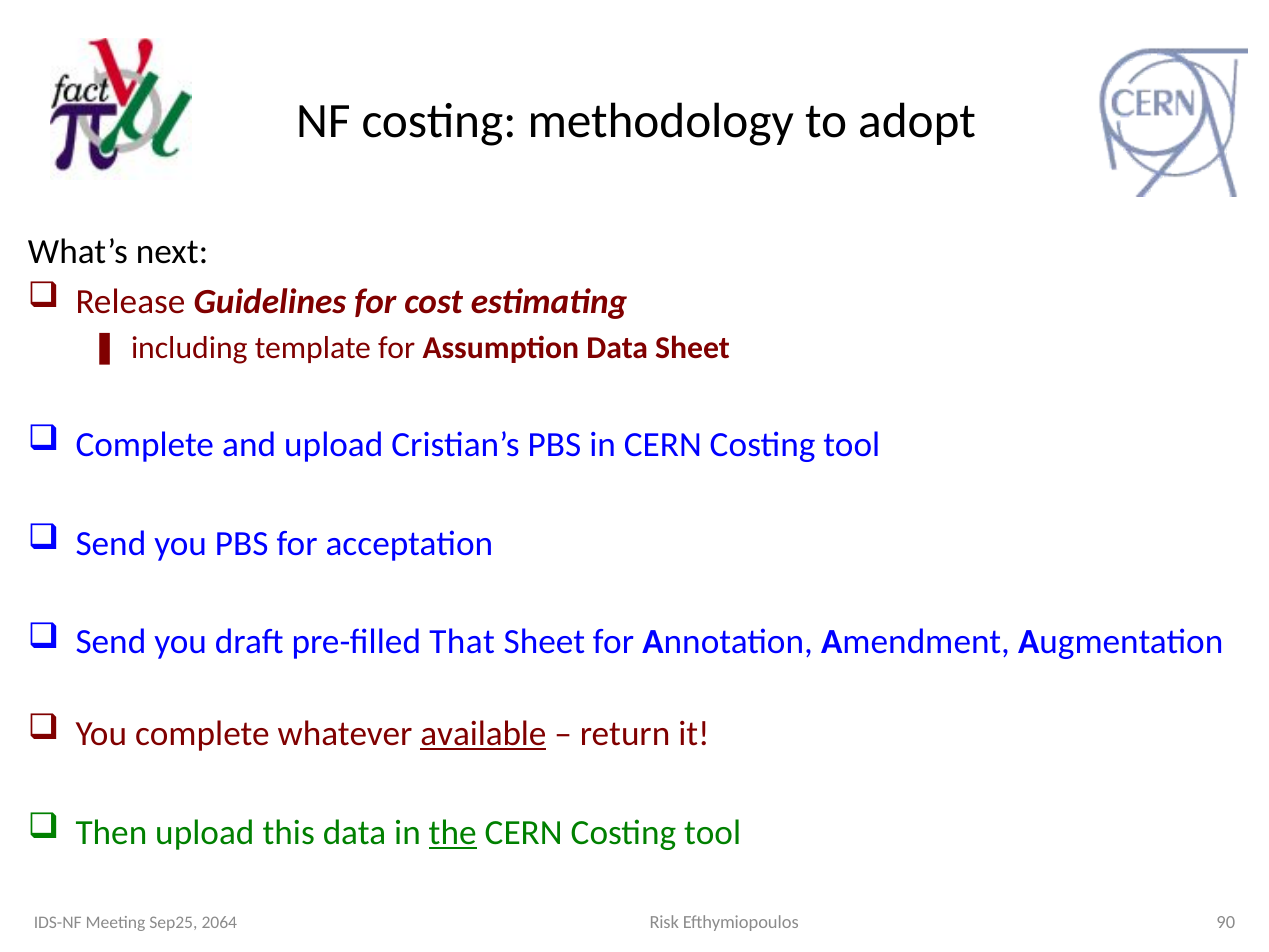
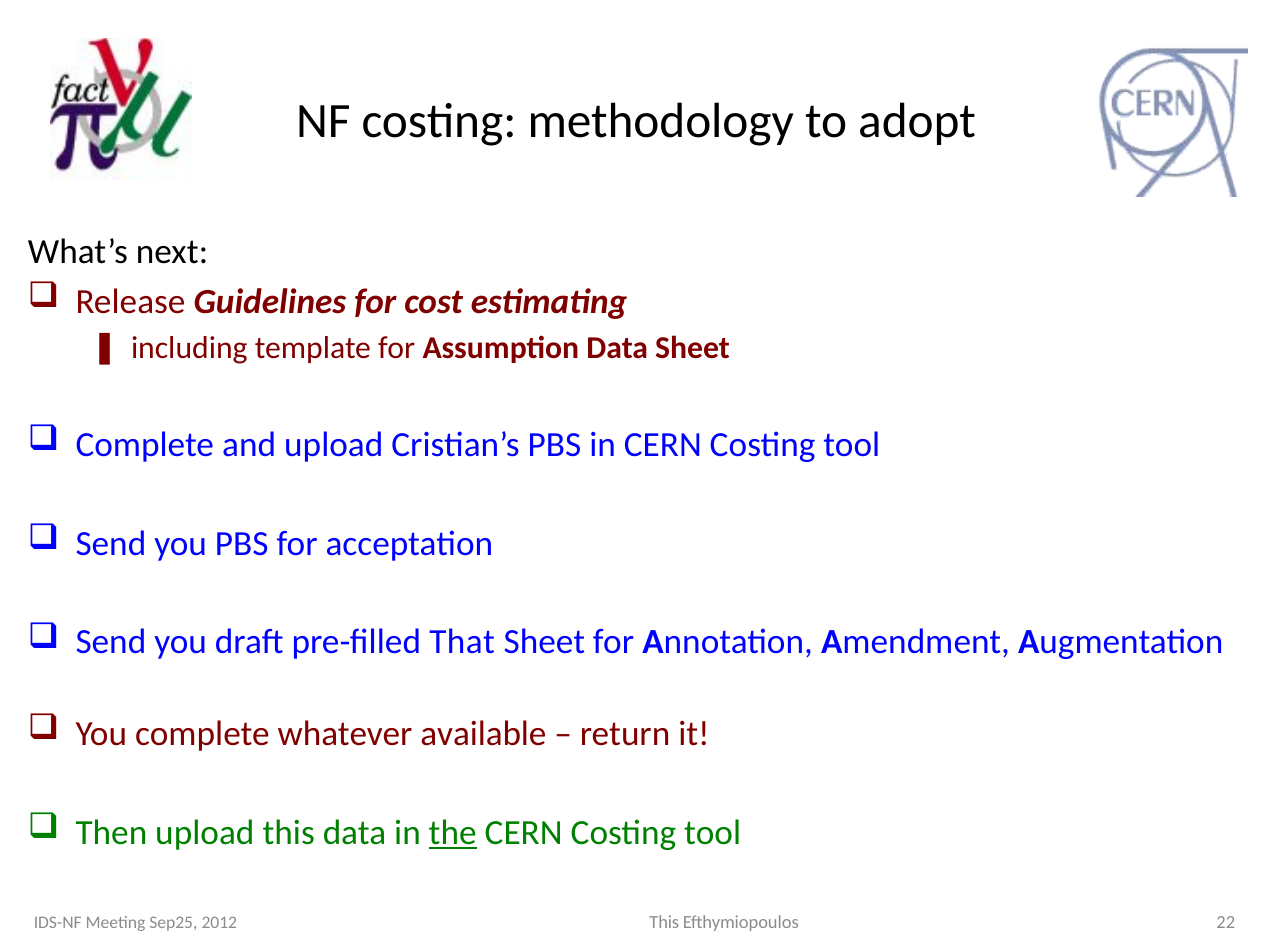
available underline: present -> none
Risk at (664, 922): Risk -> This
90: 90 -> 22
2064: 2064 -> 2012
